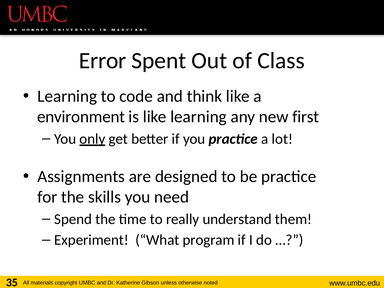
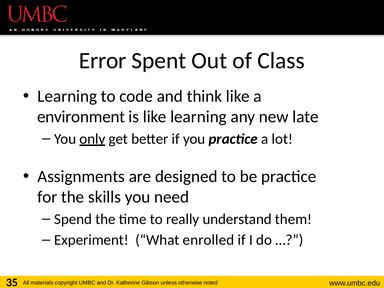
first: first -> late
program: program -> enrolled
